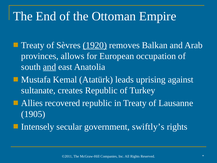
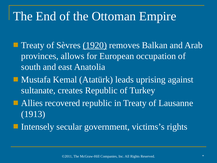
and at (50, 67) underline: present -> none
1905: 1905 -> 1913
swiftly’s: swiftly’s -> victims’s
